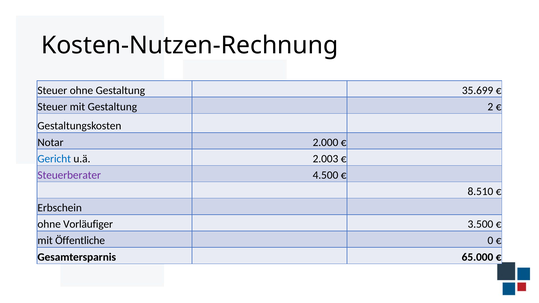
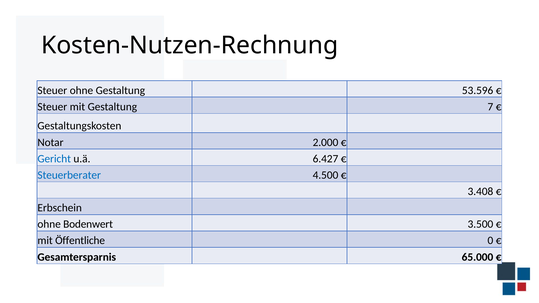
35.699: 35.699 -> 53.596
2: 2 -> 7
2.003: 2.003 -> 6.427
Steuerberater colour: purple -> blue
8.510: 8.510 -> 3.408
Vorläufiger: Vorläufiger -> Bodenwert
